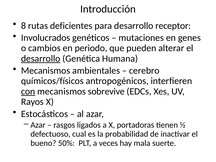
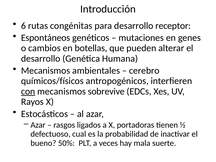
8: 8 -> 6
deficientes: deficientes -> congénitas
Involucrados: Involucrados -> Espontáneos
periodo: periodo -> botellas
desarrollo at (41, 59) underline: present -> none
